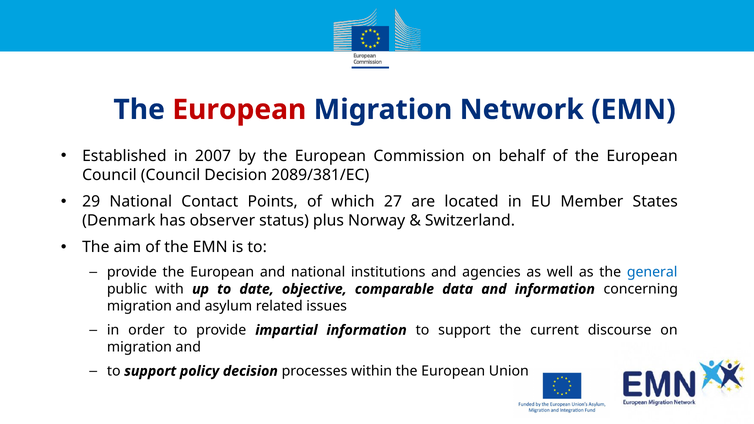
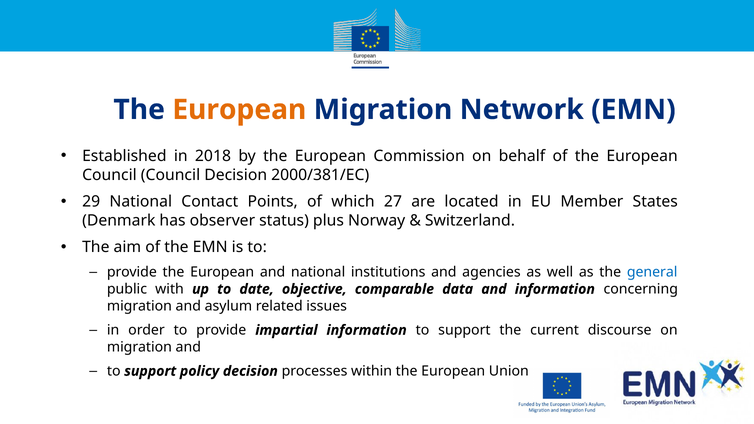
European at (239, 110) colour: red -> orange
2007: 2007 -> 2018
2089/381/EC: 2089/381/EC -> 2000/381/EC
